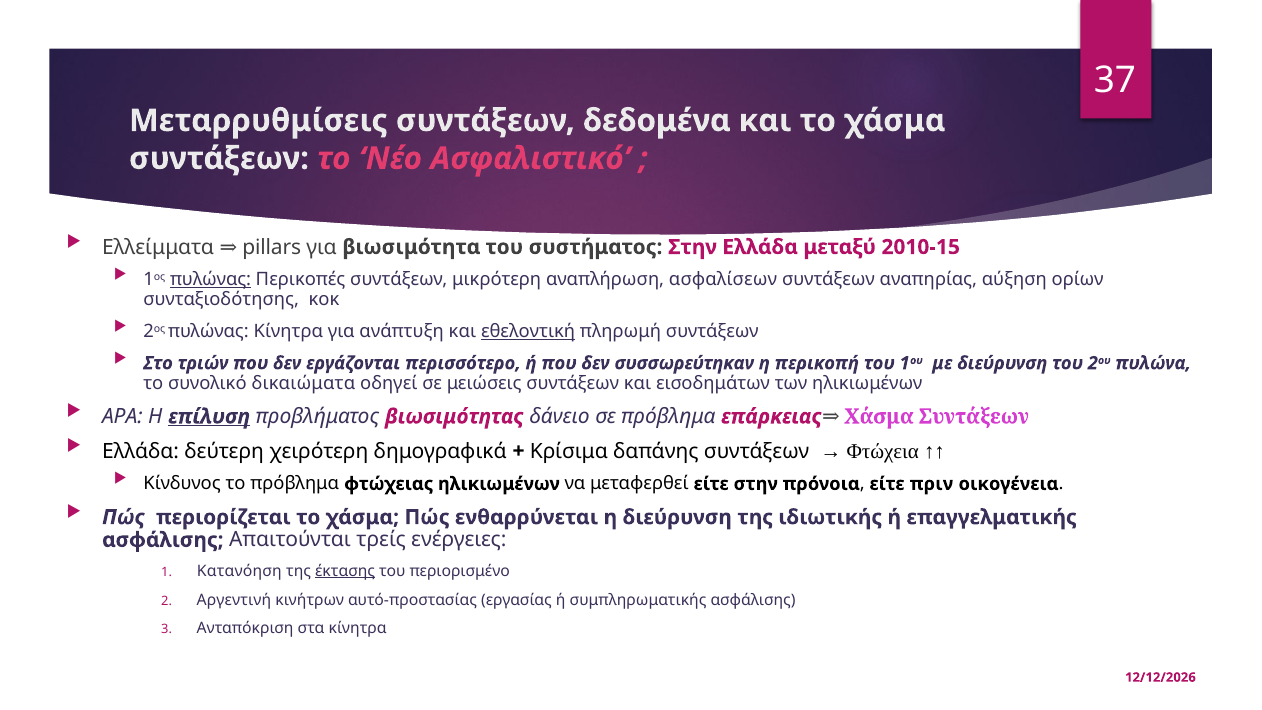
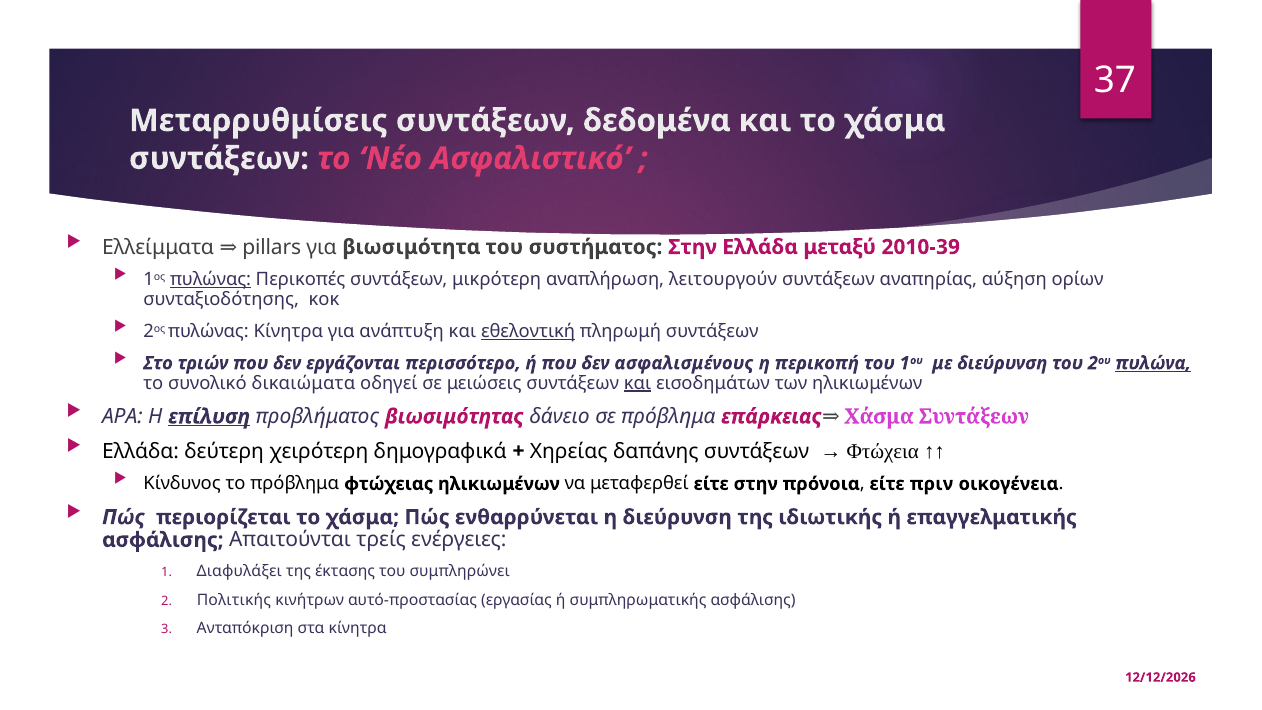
2010-15: 2010-15 -> 2010-39
ασφαλίσεων: ασφαλίσεων -> λειτουργούν
συσσωρεύτηκαν: συσσωρεύτηκαν -> ασφαλισμένους
πυλώνα underline: none -> present
και at (638, 383) underline: none -> present
Κρίσιμα: Κρίσιμα -> Χηρείας
Κατανόηση: Κατανόηση -> Διαφυλάξει
έκτασης underline: present -> none
περιορισμένο: περιορισμένο -> συμπληρώνει
Αργεντινή: Αργεντινή -> Πολιτικής
